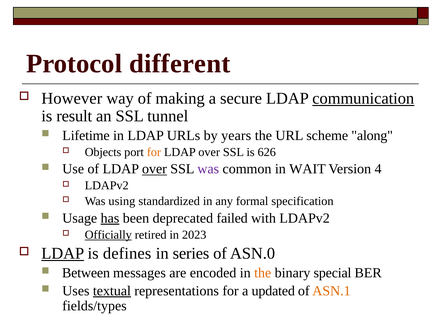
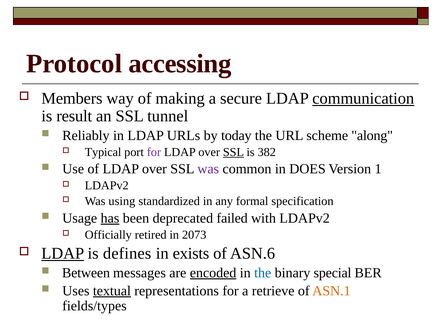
different: different -> accessing
However: However -> Members
Lifetime: Lifetime -> Reliably
years: years -> today
Objects: Objects -> Typical
for at (154, 152) colour: orange -> purple
SSL at (233, 152) underline: none -> present
626: 626 -> 382
over at (154, 169) underline: present -> none
WAIT: WAIT -> DOES
4: 4 -> 1
Officially underline: present -> none
2023: 2023 -> 2073
series: series -> exists
ASN.0: ASN.0 -> ASN.6
encoded underline: none -> present
the at (263, 273) colour: orange -> blue
updated: updated -> retrieve
